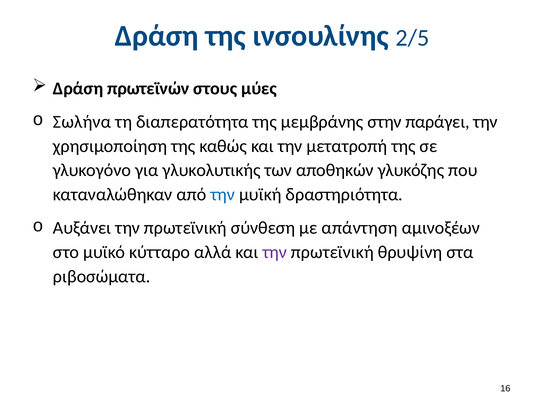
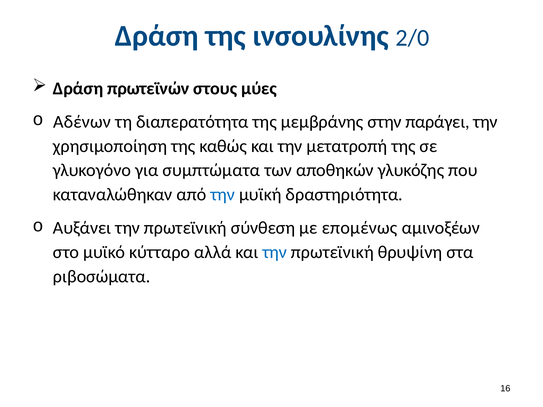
2/5: 2/5 -> 2/0
Σωλήνα: Σωλήνα -> Αδένων
γλυκολυτικής: γλυκολυτικής -> συμπτώματα
απάντηση: απάντηση -> επομένως
την at (275, 252) colour: purple -> blue
